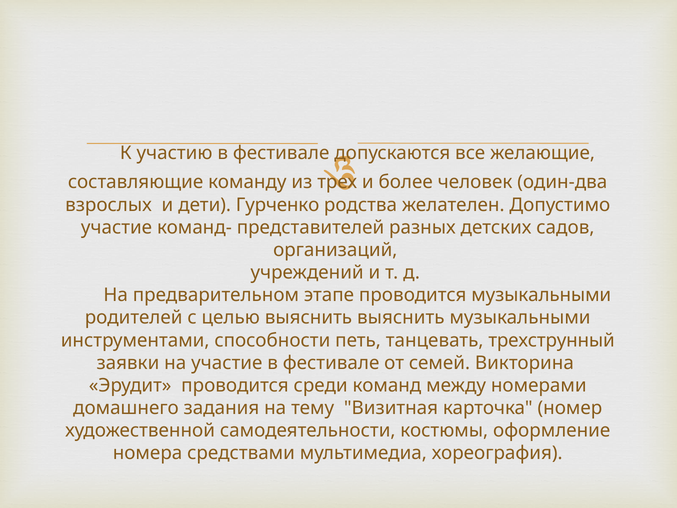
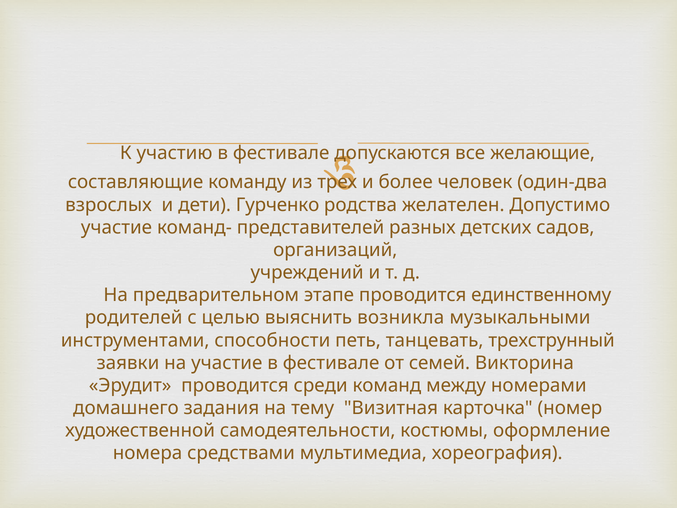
проводится музыкальными: музыкальными -> единственному
выяснить выяснить: выяснить -> возникла
